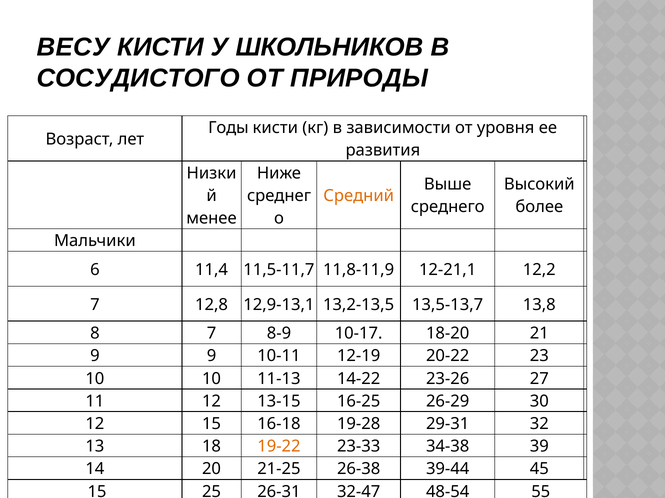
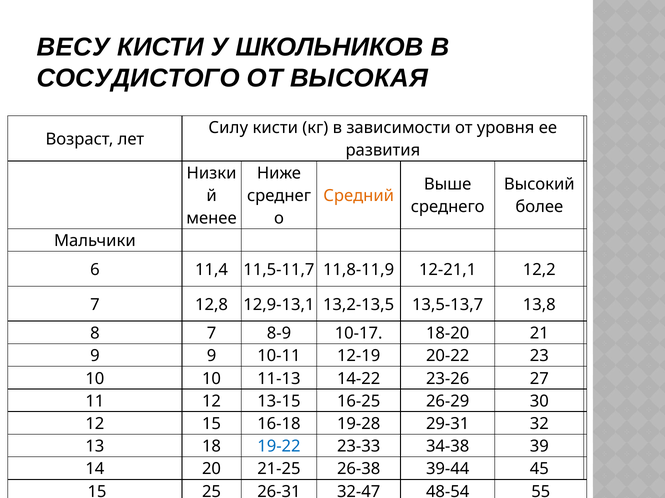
ПРИРОДЫ: ПРИРОДЫ -> ВЫСОКАЯ
Годы: Годы -> Силу
19-22 colour: orange -> blue
